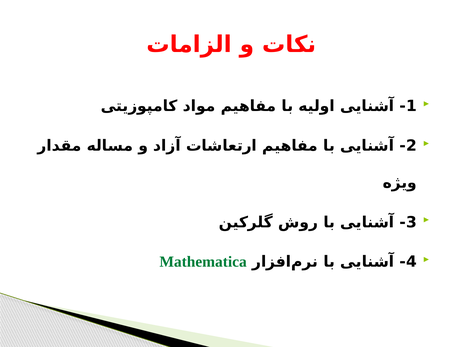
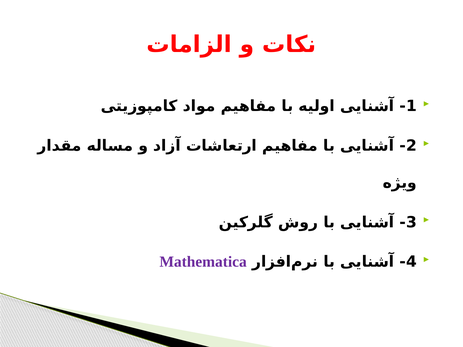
Mathematica colour: green -> purple
